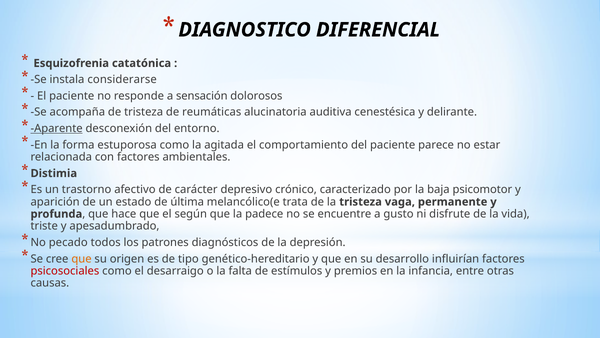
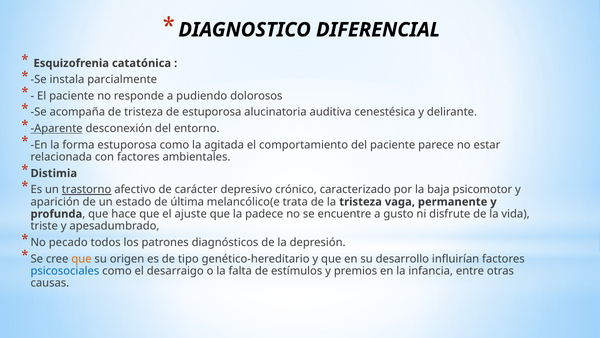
considerarse: considerarse -> parcialmente
sensación: sensación -> pudiendo
de reumáticas: reumáticas -> estuporosa
trastorno underline: none -> present
según: según -> ajuste
psicosociales colour: red -> blue
